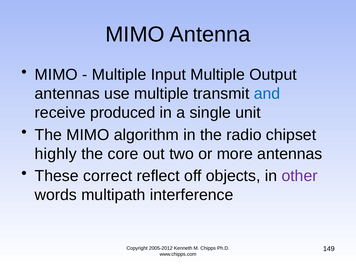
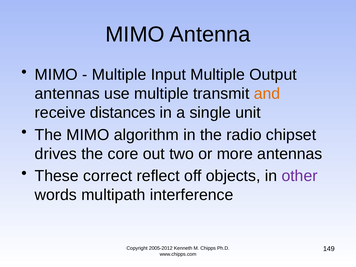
and colour: blue -> orange
produced: produced -> distances
highly: highly -> drives
